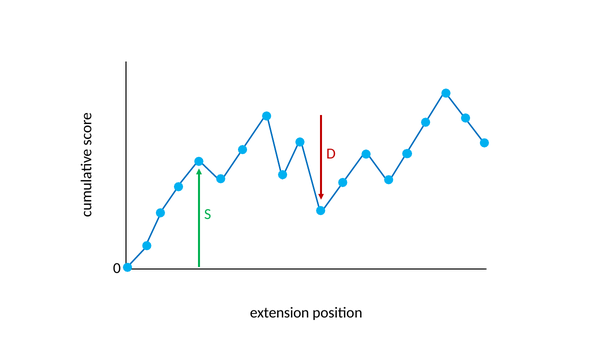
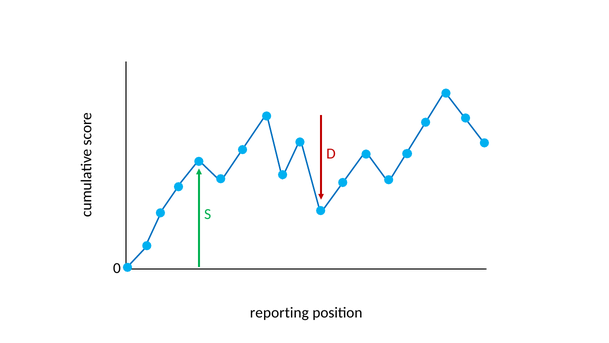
extension: extension -> reporting
